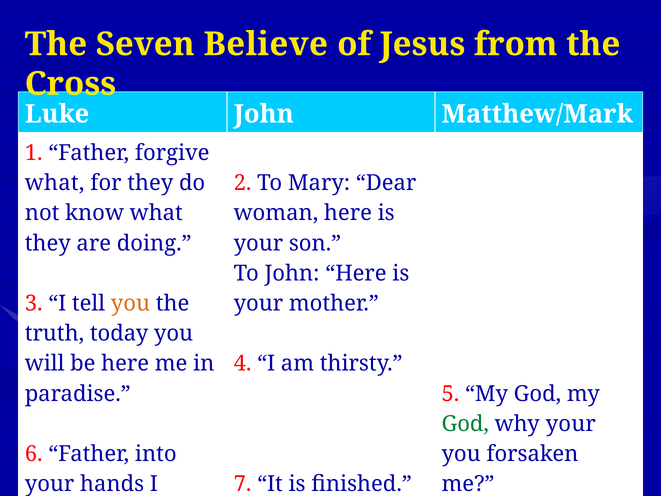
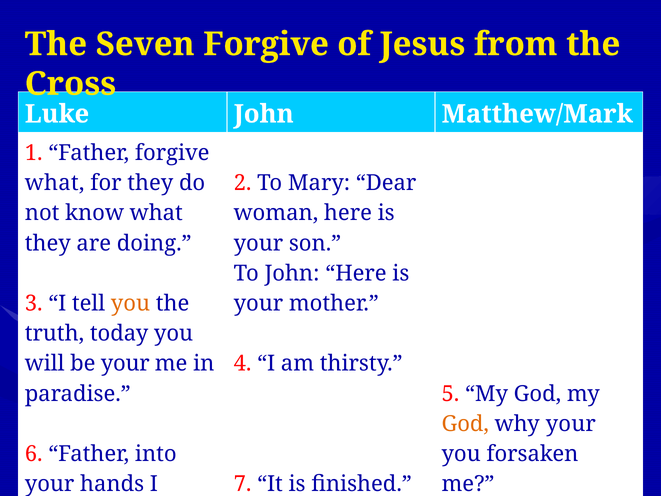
Seven Believe: Believe -> Forgive
be here: here -> your
God at (465, 424) colour: green -> orange
